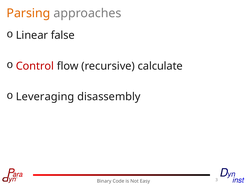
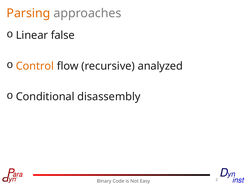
Control colour: red -> orange
calculate: calculate -> analyzed
Leveraging: Leveraging -> Conditional
